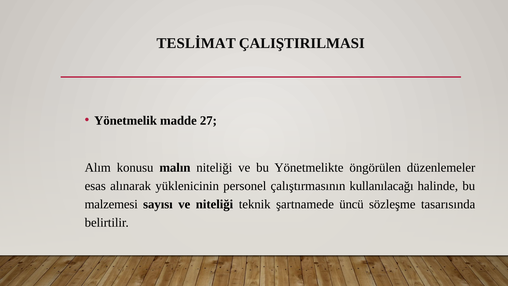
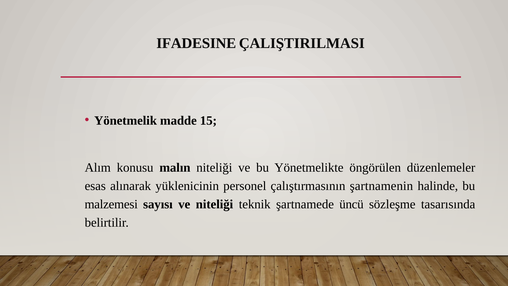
TESLİMAT: TESLİMAT -> IFADESINE
27: 27 -> 15
kullanılacağı: kullanılacağı -> şartnamenin
